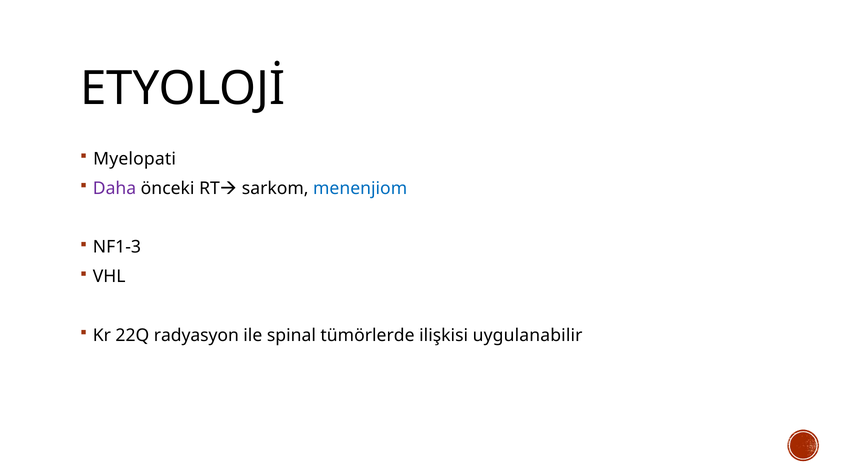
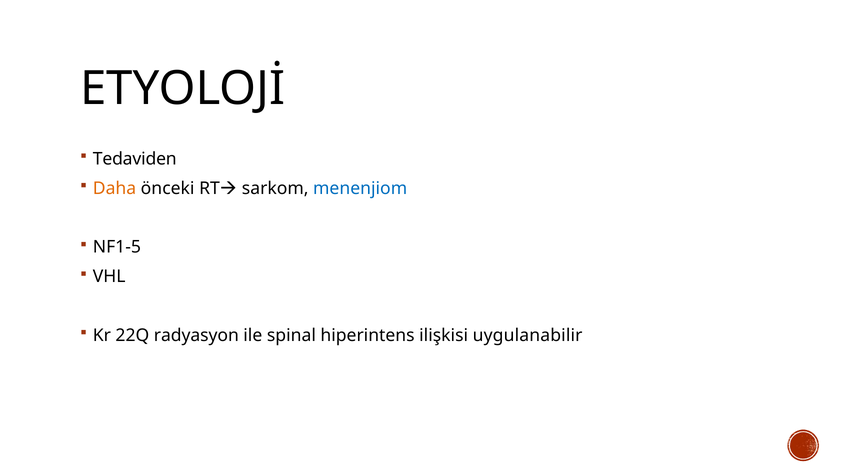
Myelopati: Myelopati -> Tedaviden
Daha colour: purple -> orange
NF1-3: NF1-3 -> NF1-5
tümörlerde: tümörlerde -> hiperintens
